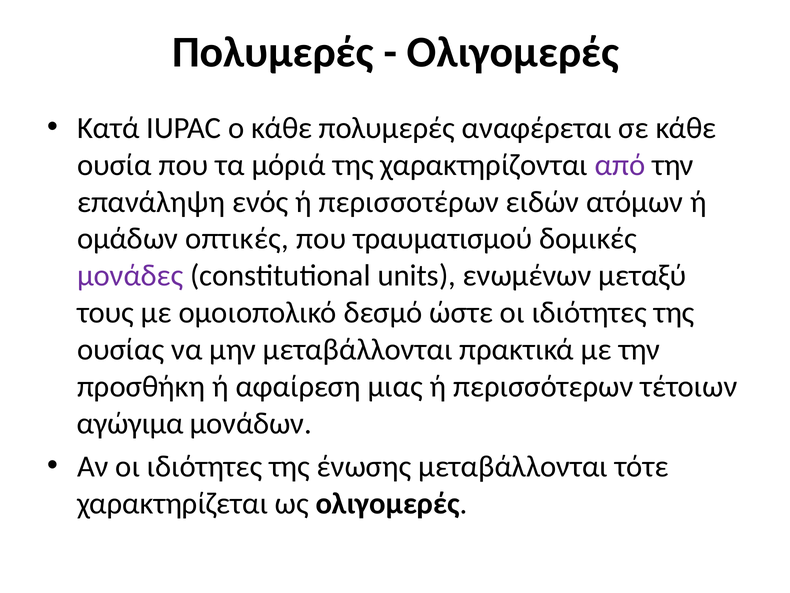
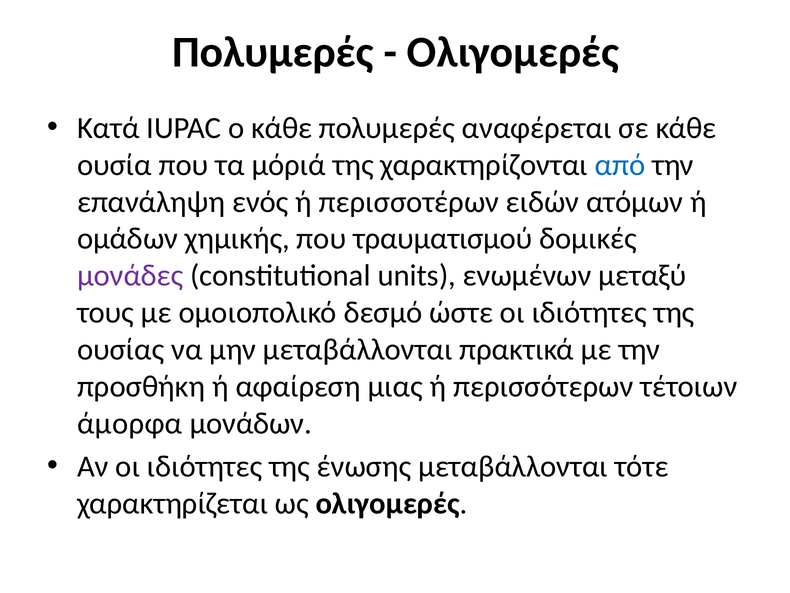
από colour: purple -> blue
οπτικές: οπτικές -> χημικής
αγώγιμα: αγώγιμα -> άμορφα
